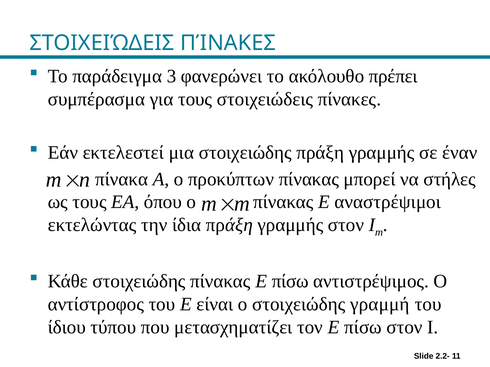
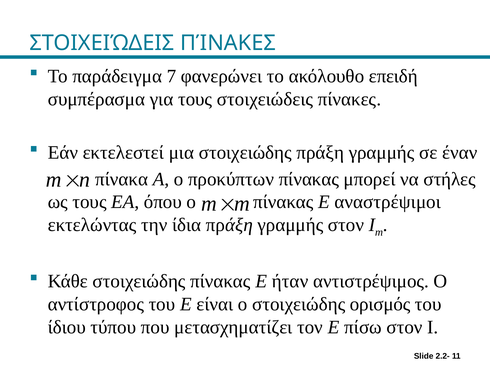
3: 3 -> 7
πρέπει: πρέπει -> επειδή
πίνακας E πίσω: πίσω -> ήταν
γραμμή: γραμμή -> ορισμός
